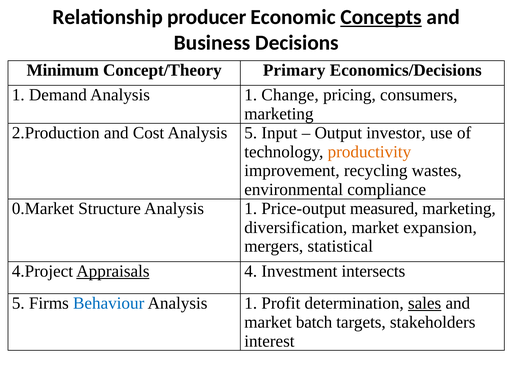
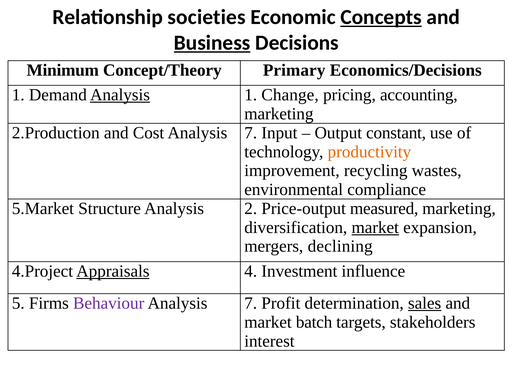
producer: producer -> societies
Business underline: none -> present
Analysis at (120, 95) underline: none -> present
consumers: consumers -> accounting
Cost Analysis 5: 5 -> 7
investor: investor -> constant
0.Market: 0.Market -> 5.Market
Structure Analysis 1: 1 -> 2
market at (375, 227) underline: none -> present
statistical: statistical -> declining
intersects: intersects -> influence
Behaviour colour: blue -> purple
1 at (251, 303): 1 -> 7
